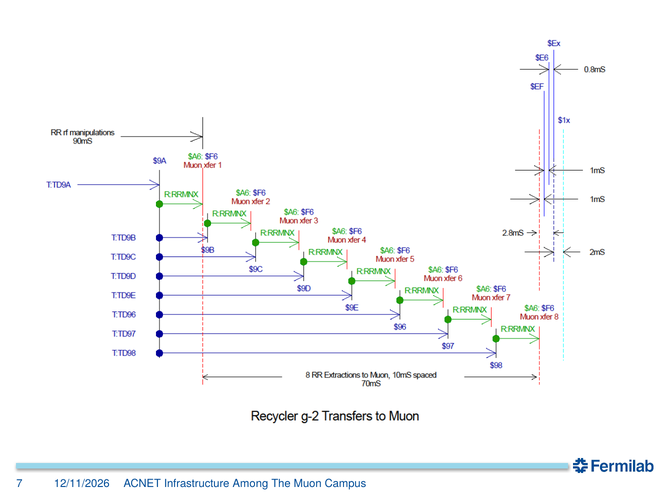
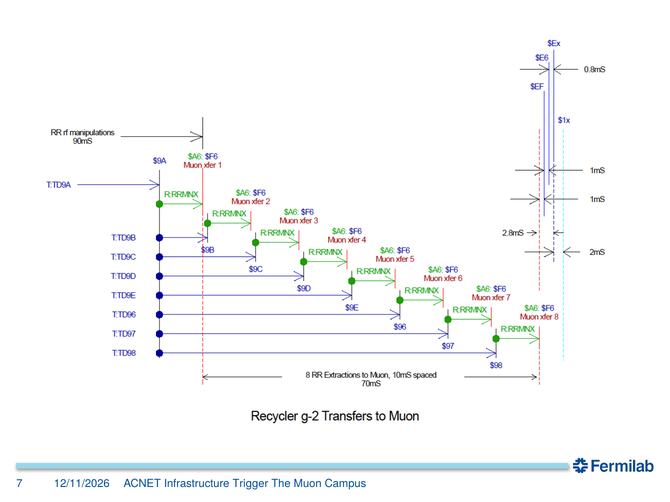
Among: Among -> Trigger
